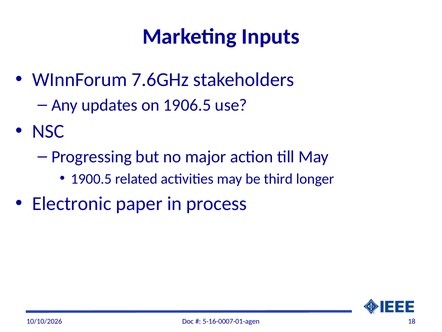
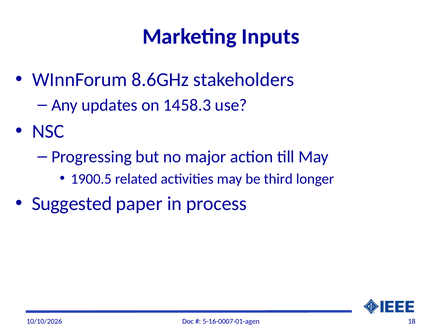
7.6GHz: 7.6GHz -> 8.6GHz
1906.5: 1906.5 -> 1458.3
Electronic: Electronic -> Suggested
